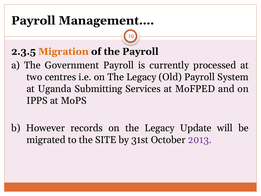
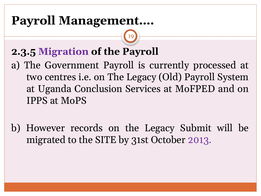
Migration colour: orange -> purple
Submitting: Submitting -> Conclusion
Update: Update -> Submit
